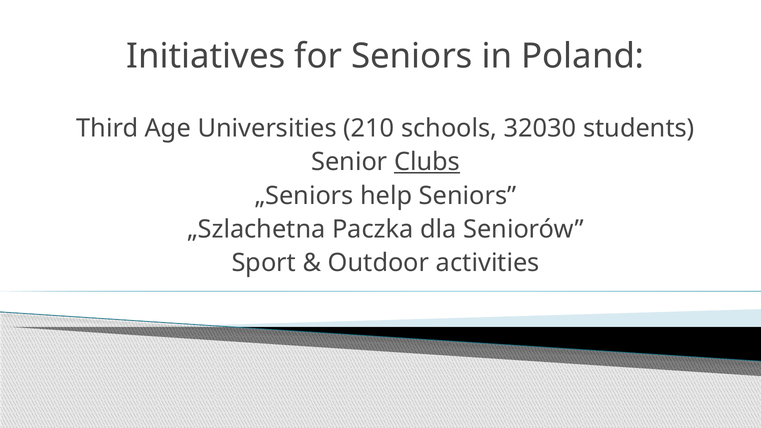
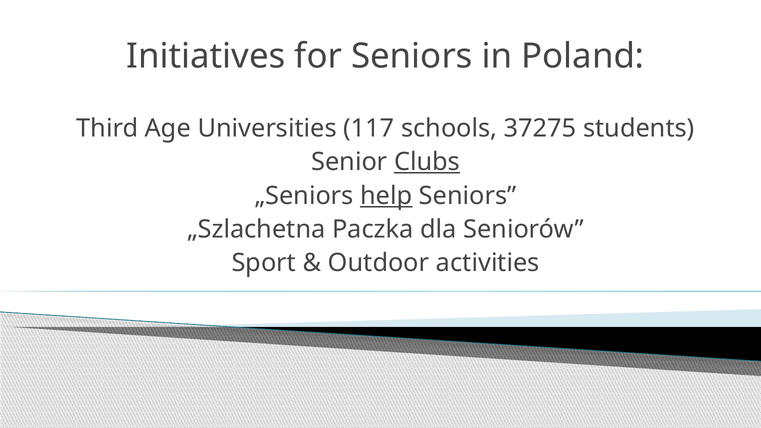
210: 210 -> 117
32030: 32030 -> 37275
help underline: none -> present
